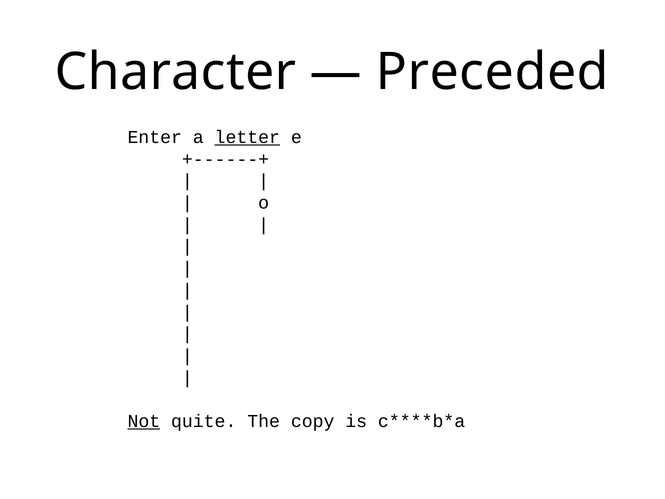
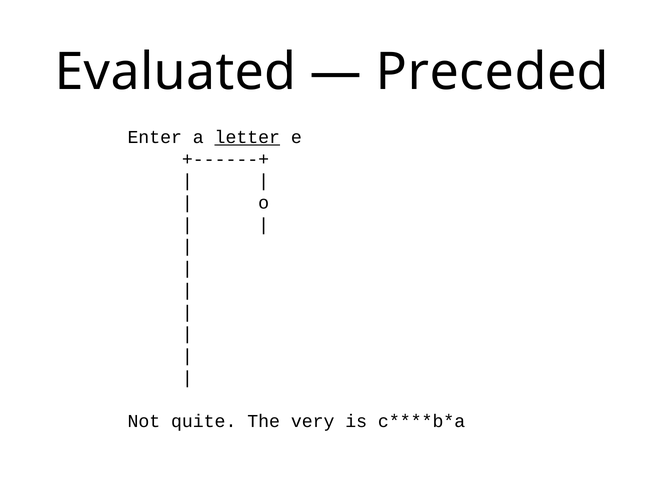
Character: Character -> Evaluated
Not underline: present -> none
copy: copy -> very
